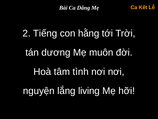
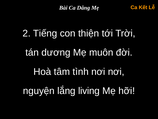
hằng: hằng -> thiện
